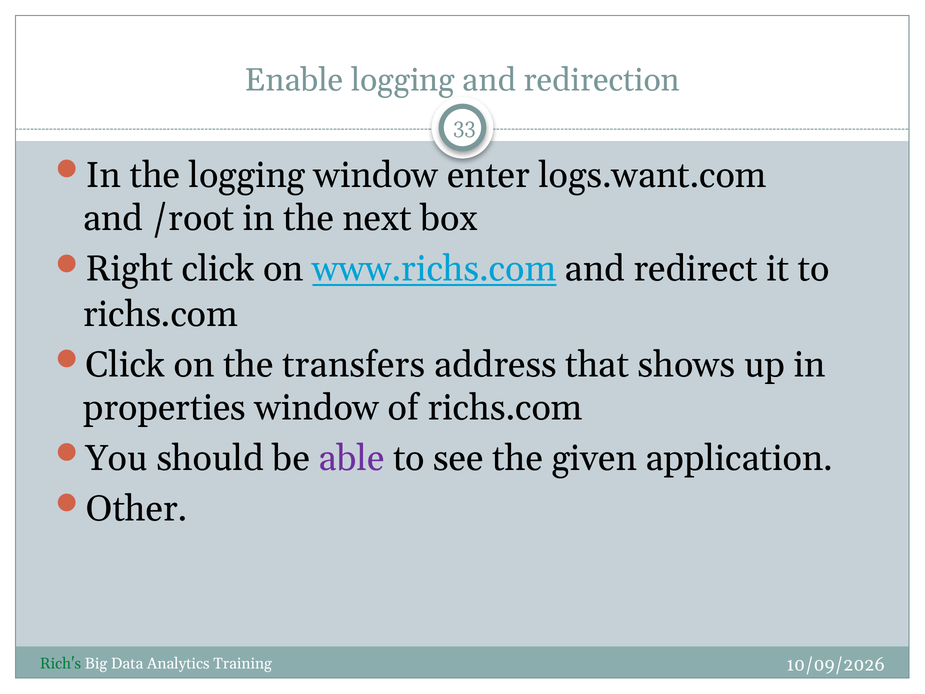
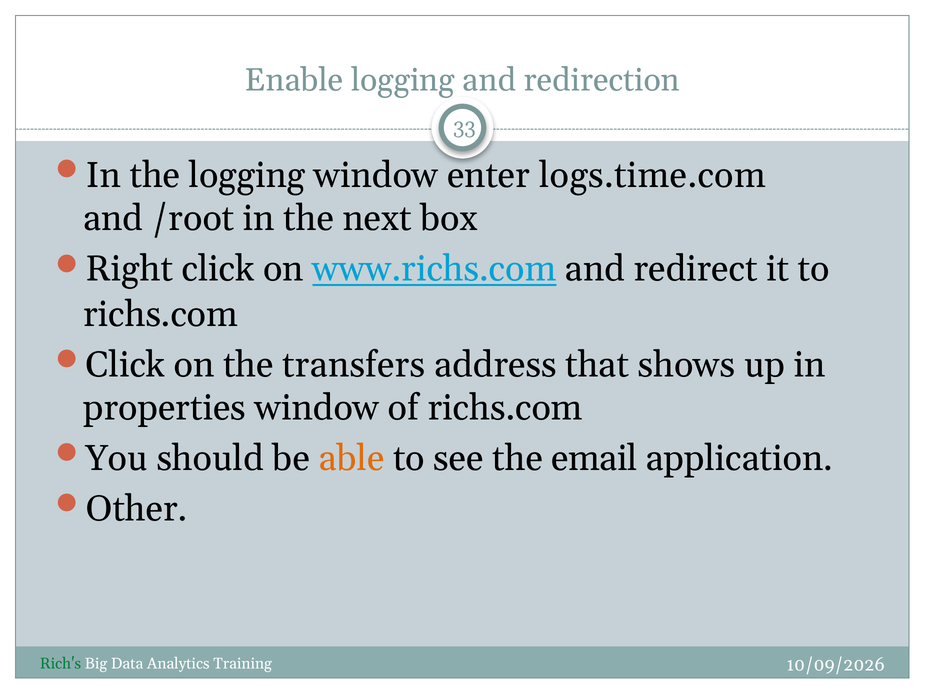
logs.want.com: logs.want.com -> logs.time.com
able colour: purple -> orange
given: given -> email
